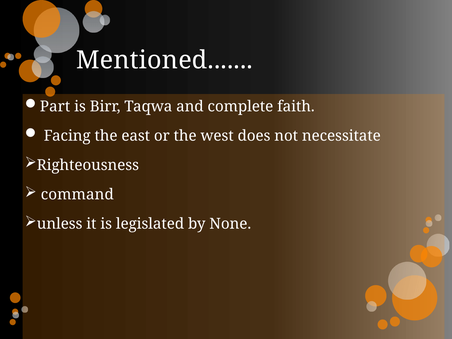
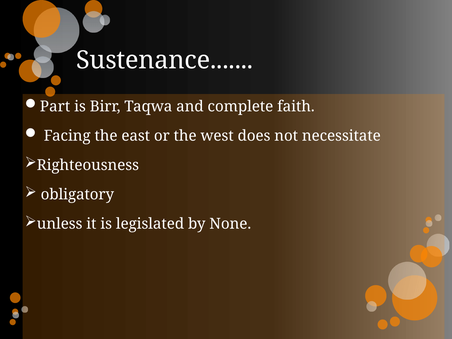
Mentioned: Mentioned -> Sustenance
command: command -> obligatory
